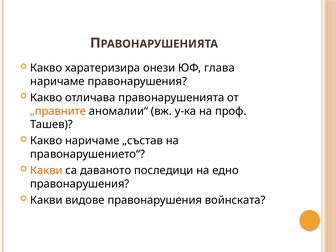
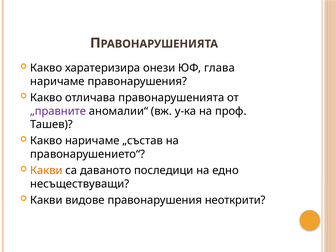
„правните colour: orange -> purple
правонарушения at (80, 184): правонарушения -> несъществуващи
войнската: войнската -> неоткрити
